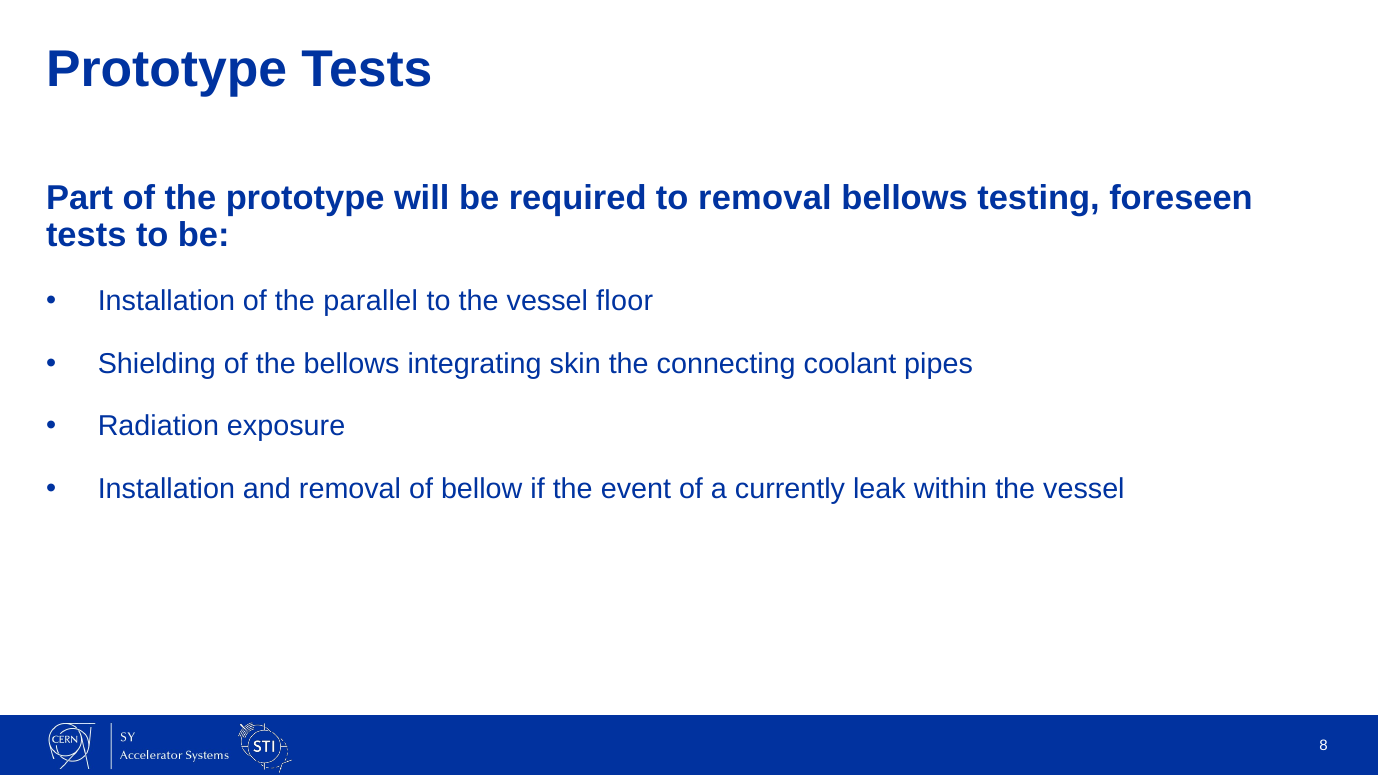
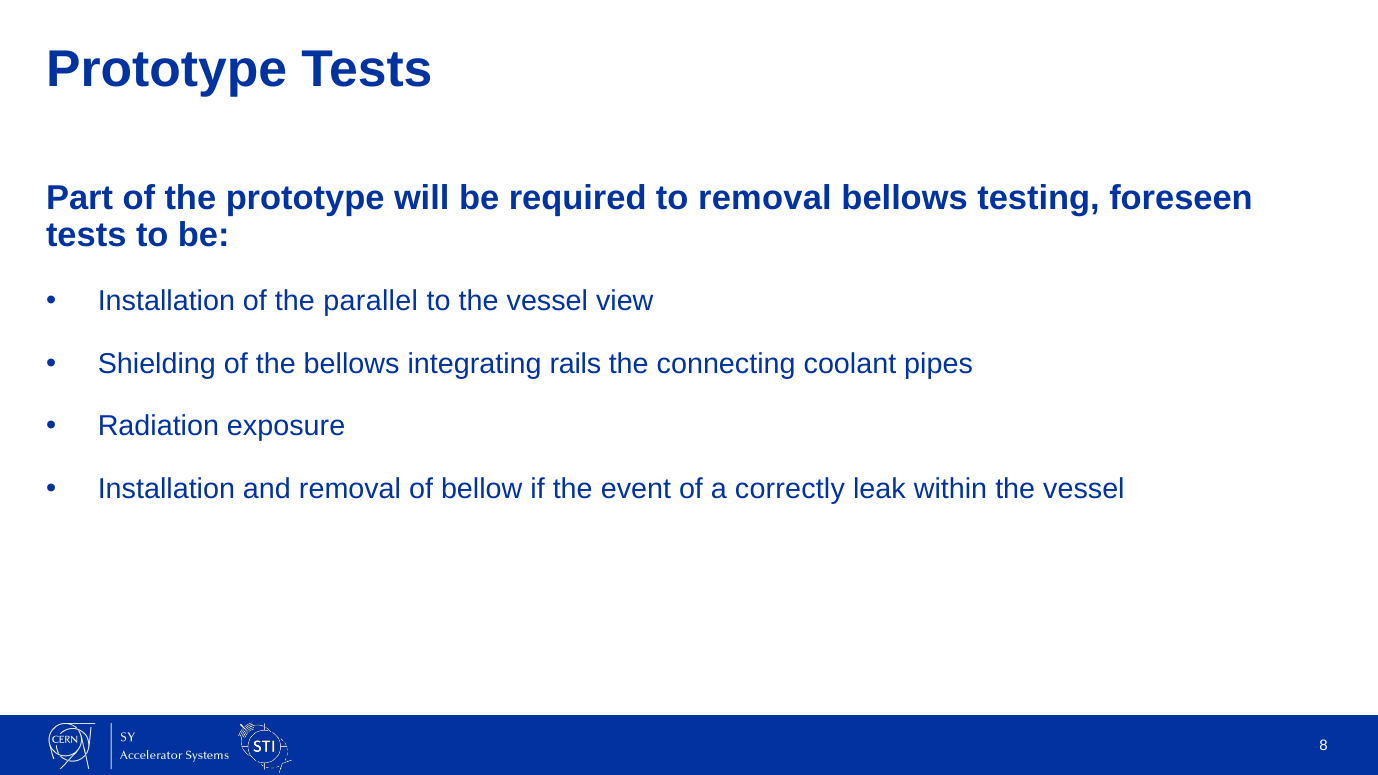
floor: floor -> view
skin: skin -> rails
currently: currently -> correctly
